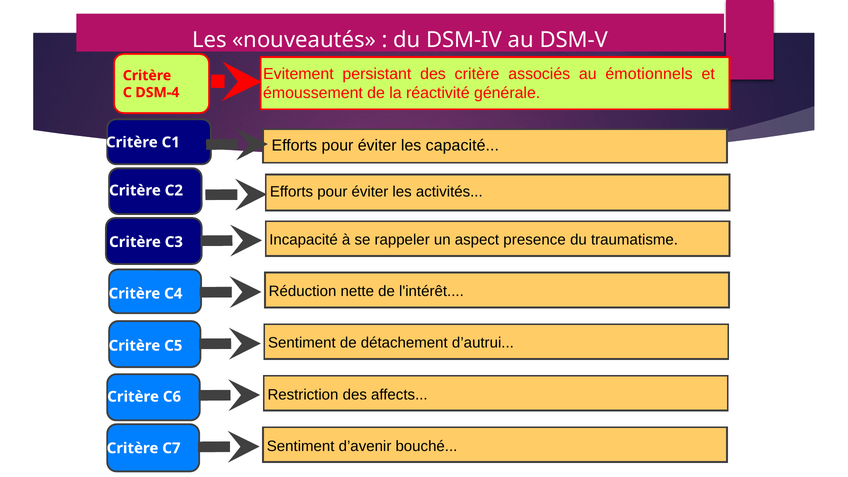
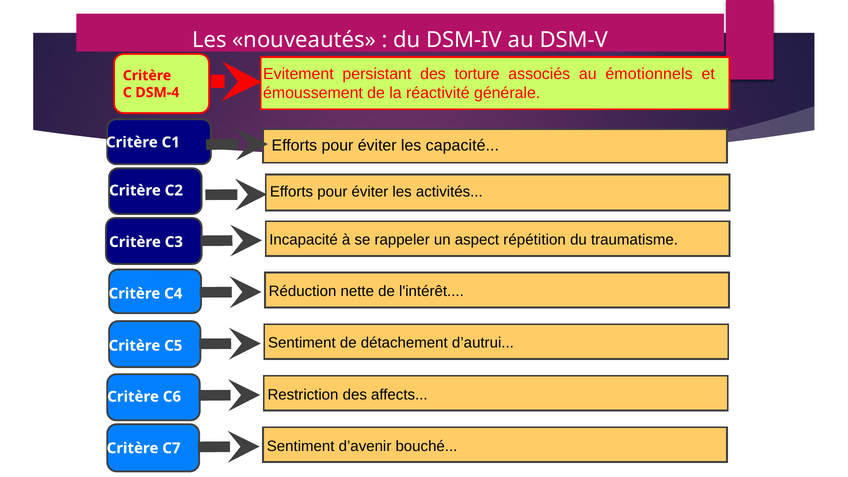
des critère: critère -> torture
presence: presence -> répétition
